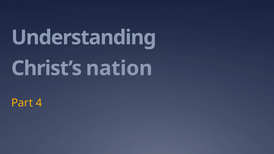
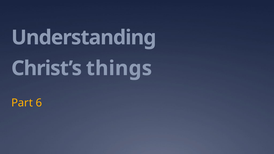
nation: nation -> things
4: 4 -> 6
